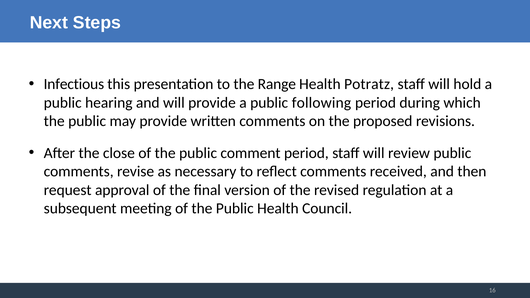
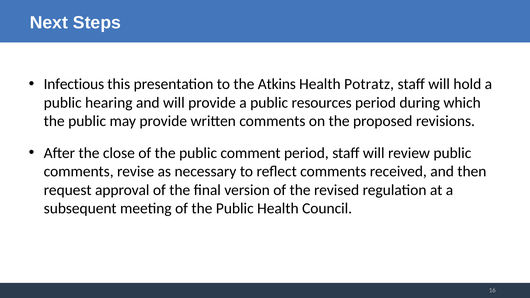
Range: Range -> Atkins
following: following -> resources
